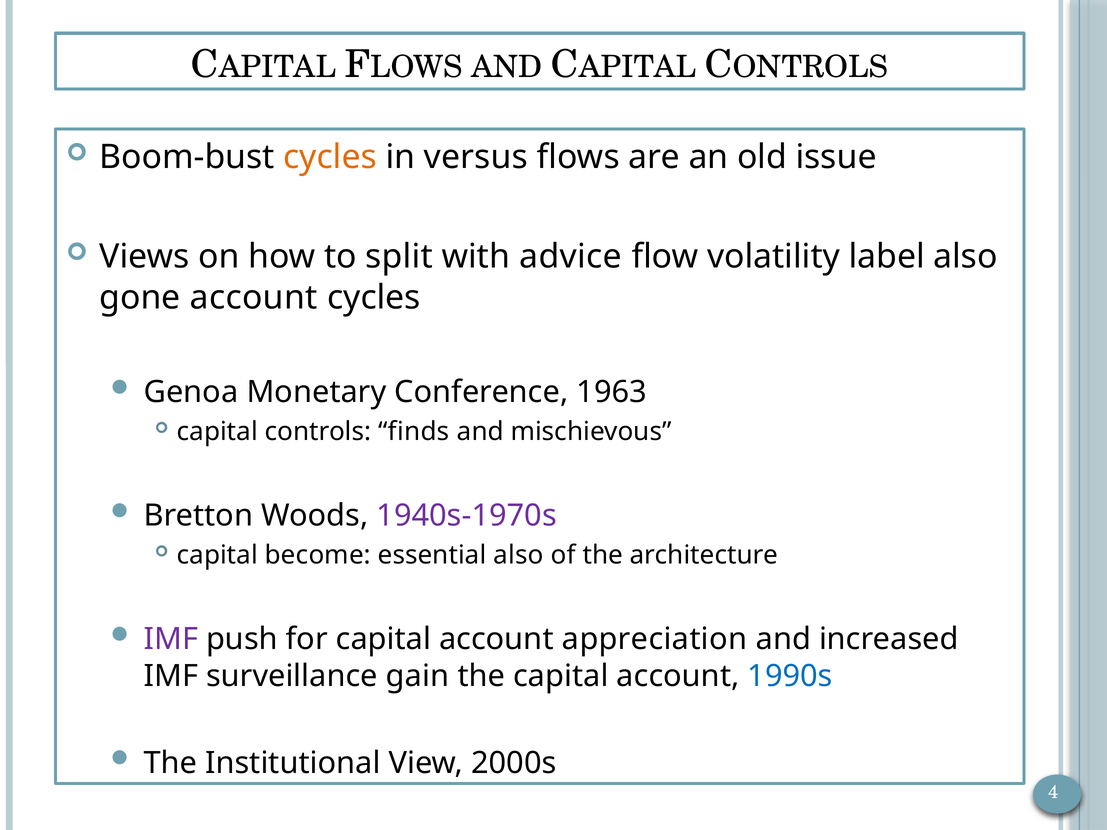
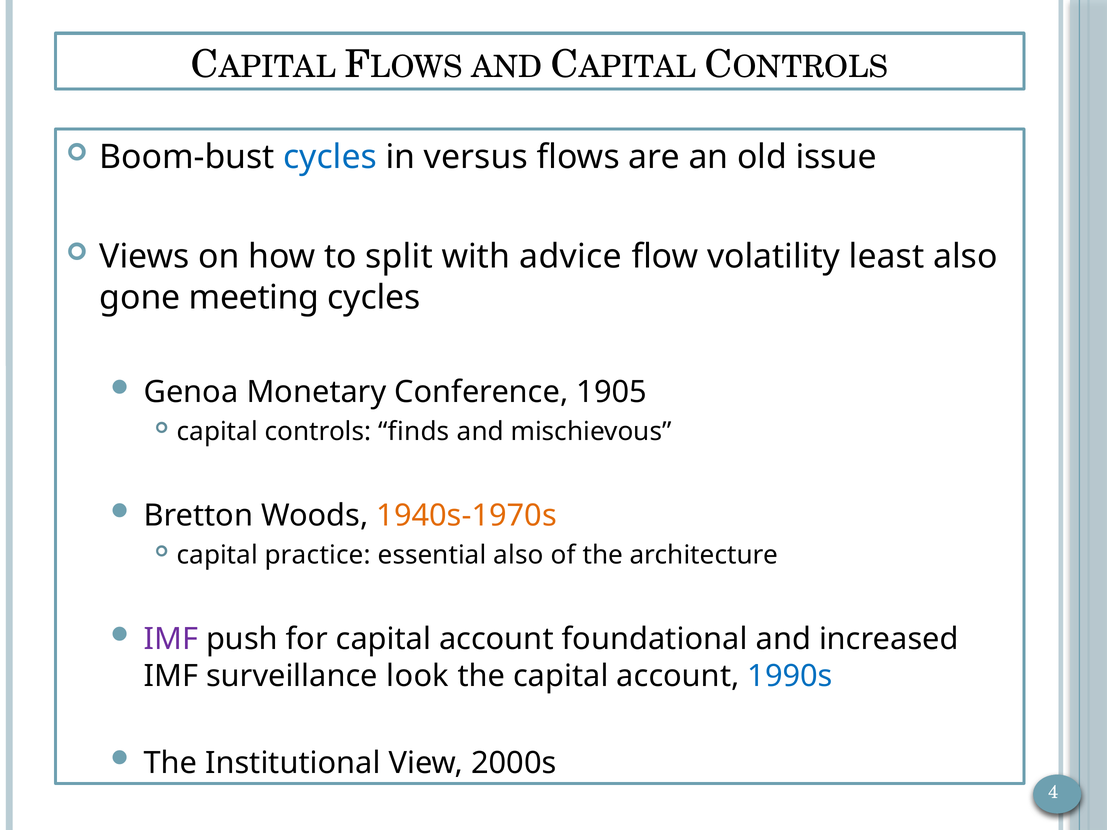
cycles at (330, 157) colour: orange -> blue
label: label -> least
gone account: account -> meeting
1963: 1963 -> 1905
1940s-1970s colour: purple -> orange
become: become -> practice
appreciation: appreciation -> foundational
gain: gain -> look
